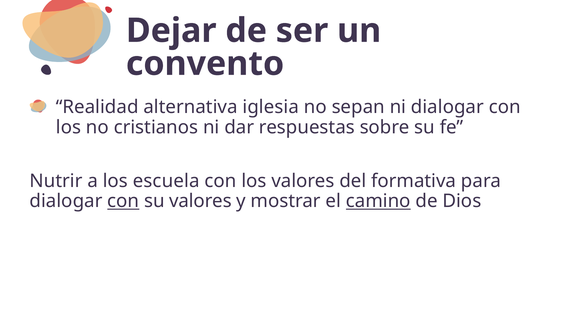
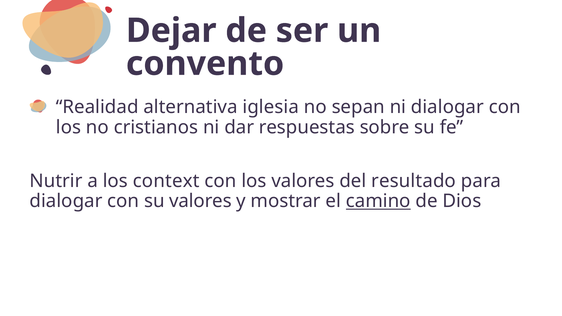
escuela: escuela -> context
formativa: formativa -> resultado
con at (123, 201) underline: present -> none
